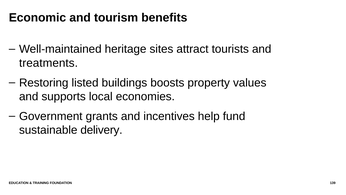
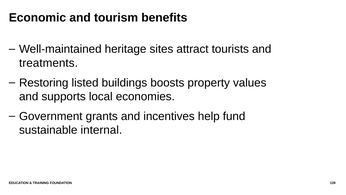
delivery: delivery -> internal
